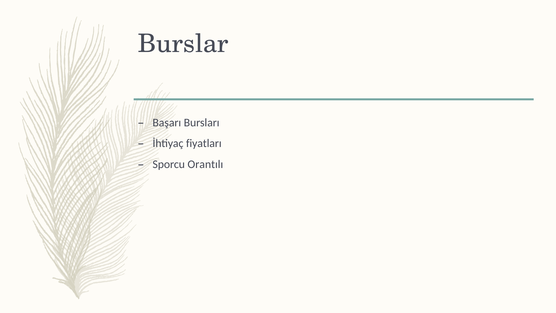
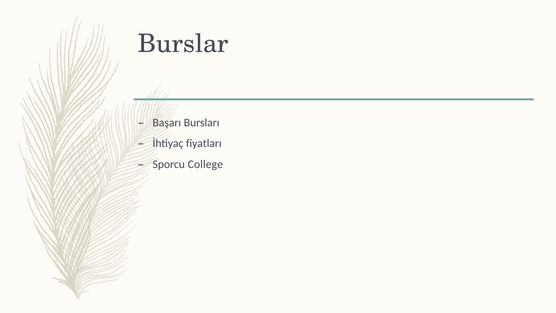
Orantılı: Orantılı -> College
